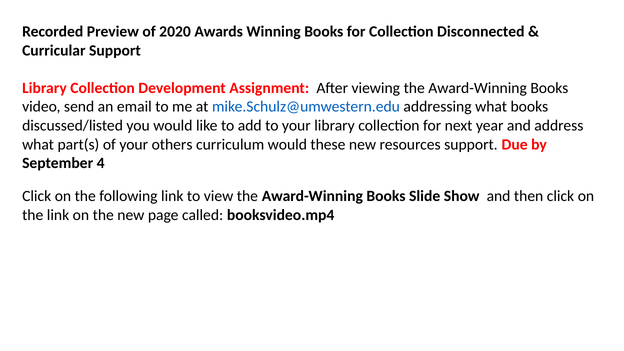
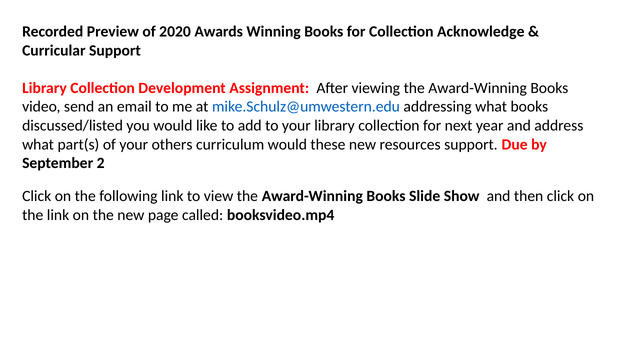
Disconnected: Disconnected -> Acknowledge
4: 4 -> 2
